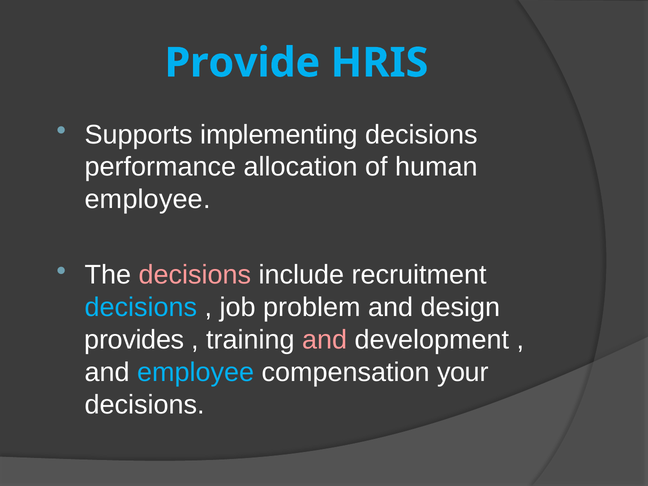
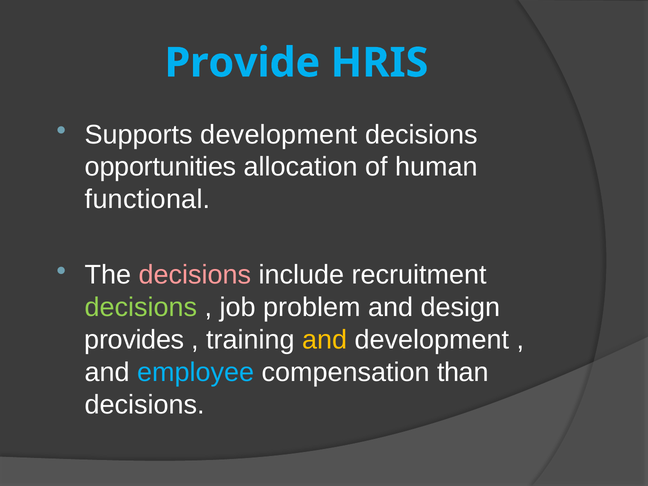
Supports implementing: implementing -> development
performance: performance -> opportunities
employee at (148, 199): employee -> functional
decisions at (141, 307) colour: light blue -> light green
and at (325, 340) colour: pink -> yellow
your: your -> than
